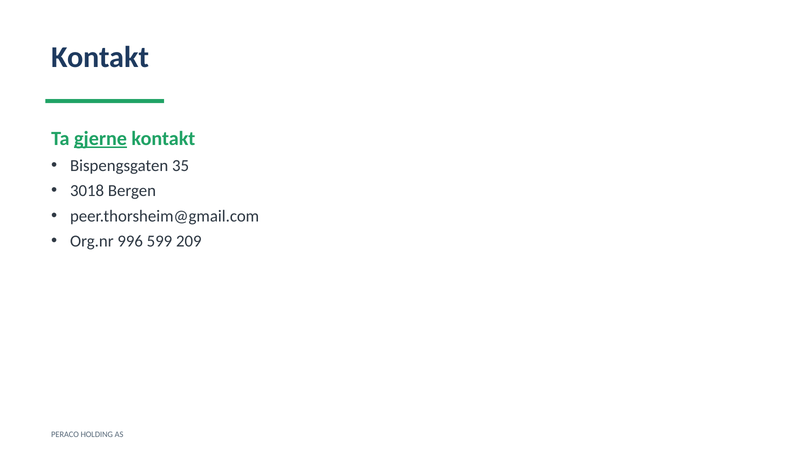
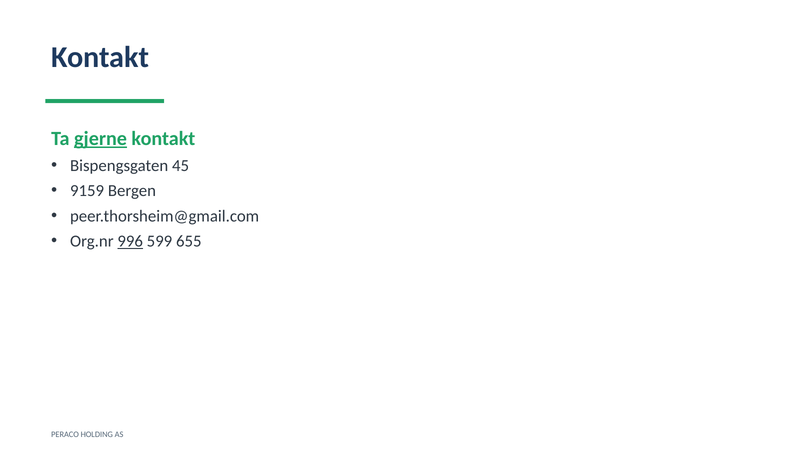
35: 35 -> 45
3018: 3018 -> 9159
996 underline: none -> present
209: 209 -> 655
